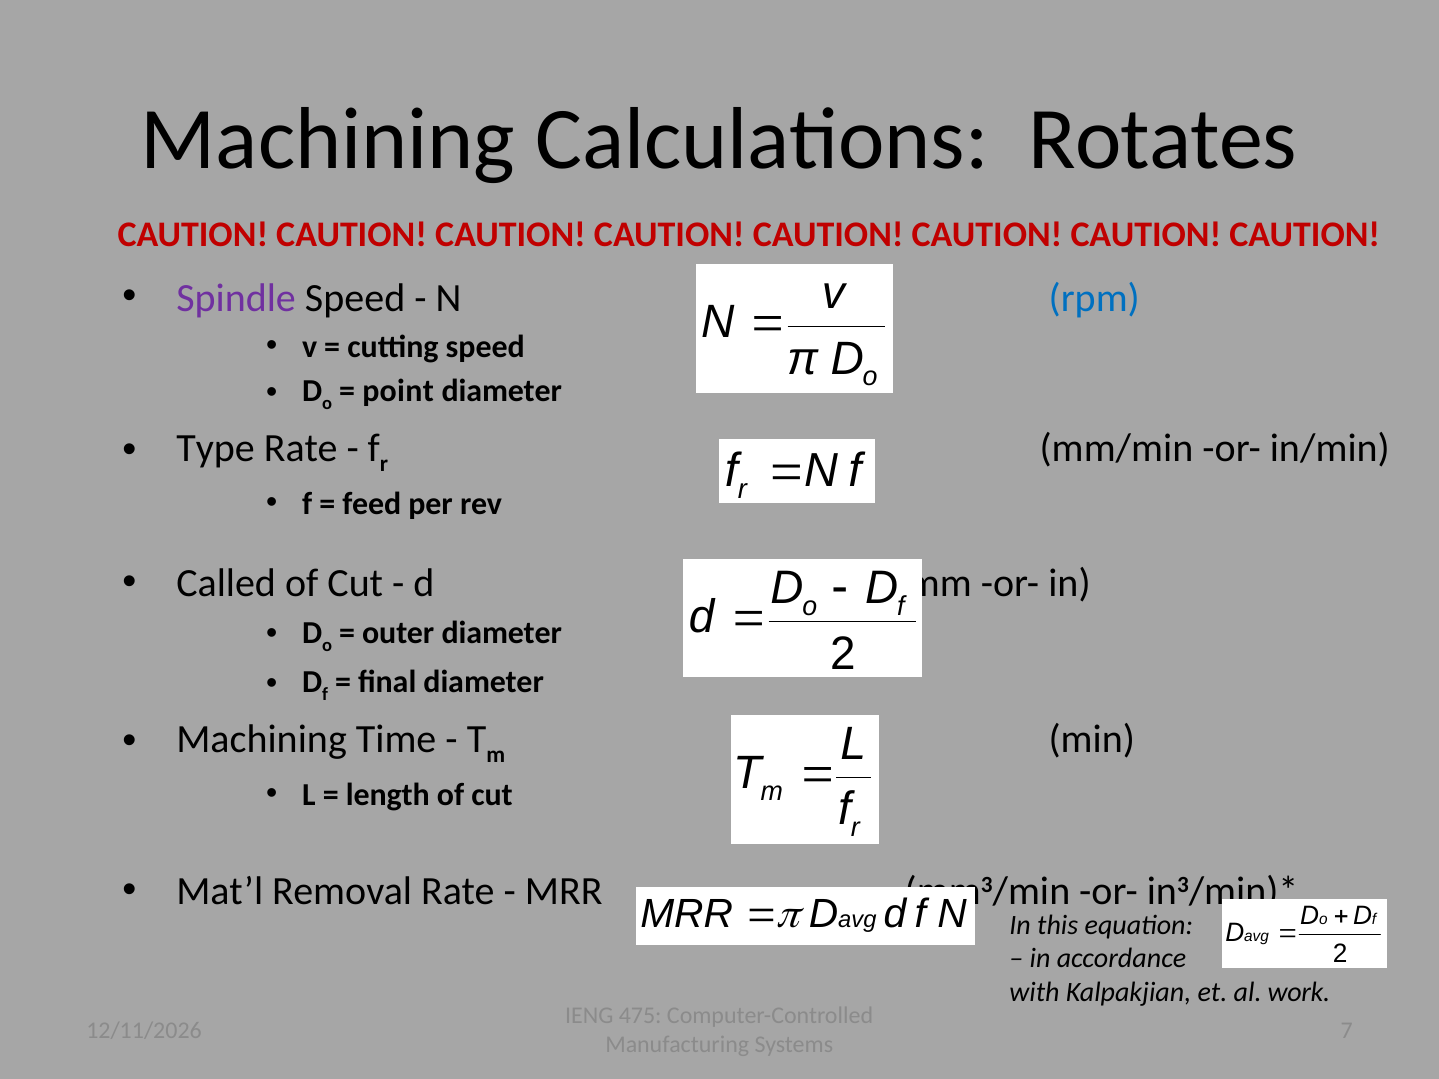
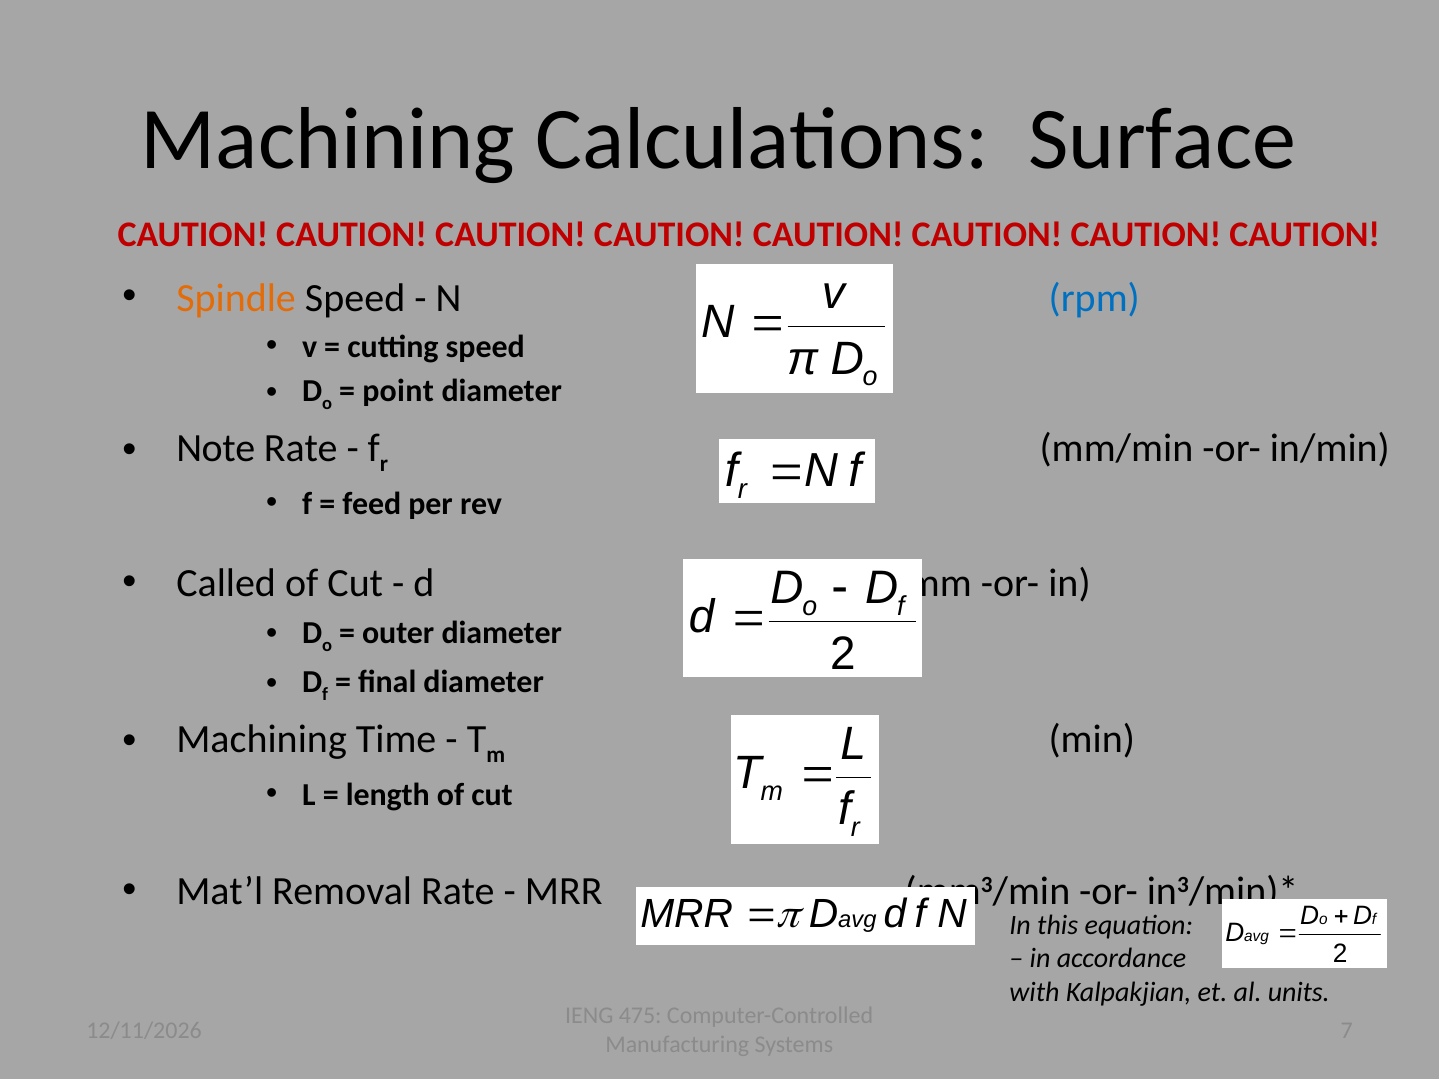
Rotates: Rotates -> Surface
Spindle colour: purple -> orange
Type: Type -> Note
work: work -> units
